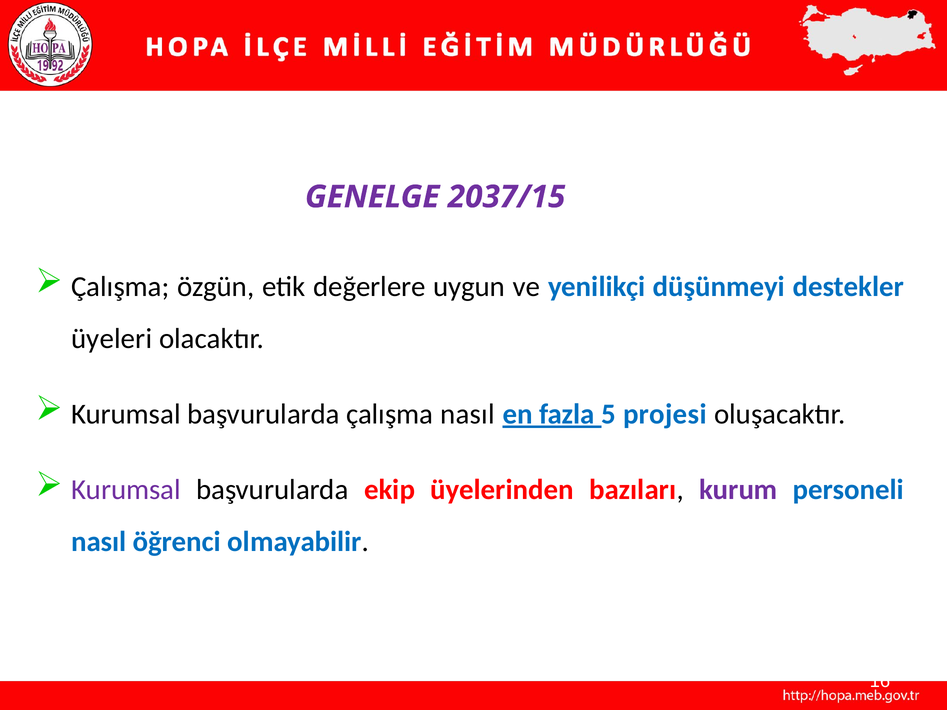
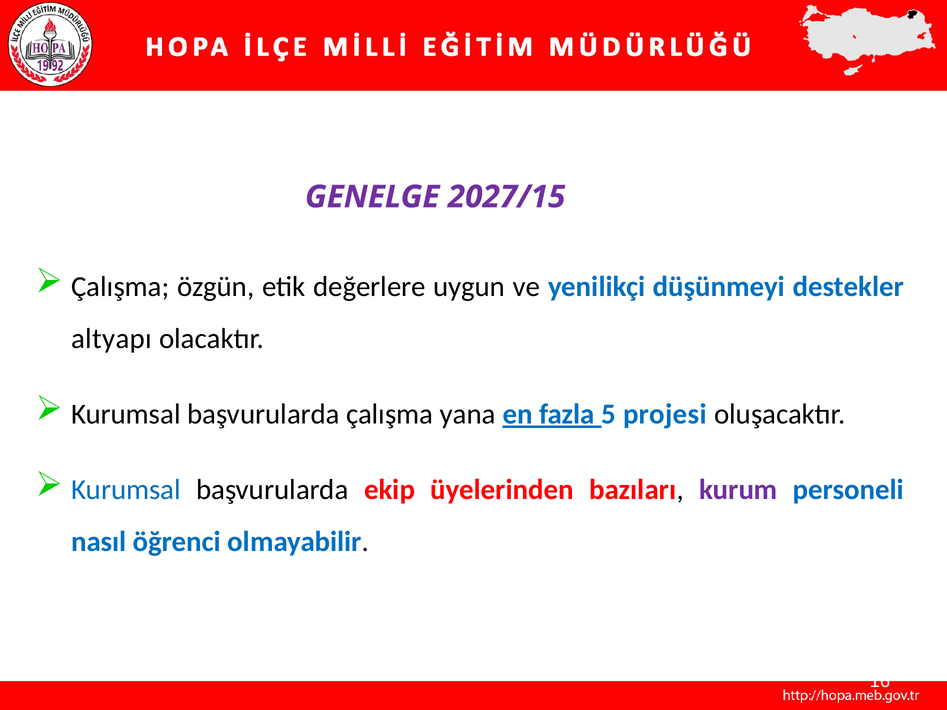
2037/15: 2037/15 -> 2027/15
üyeleri: üyeleri -> altyapı
çalışma nasıl: nasıl -> yana
Kurumsal at (126, 490) colour: purple -> blue
